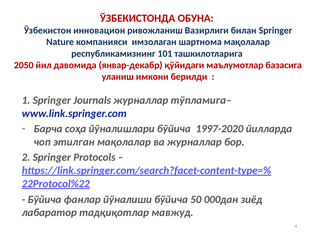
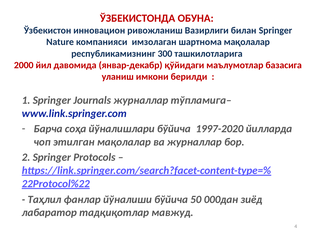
101: 101 -> 300
2050: 2050 -> 2000
Бўйича at (44, 199): Бўйича -> Таҳлил
